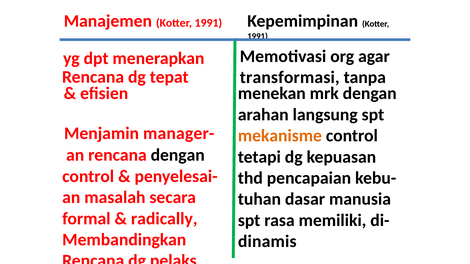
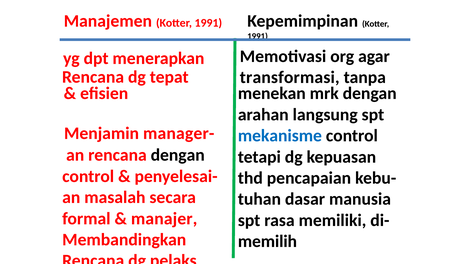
mekanisme colour: orange -> blue
radically: radically -> manajer
dinamis: dinamis -> memilih
